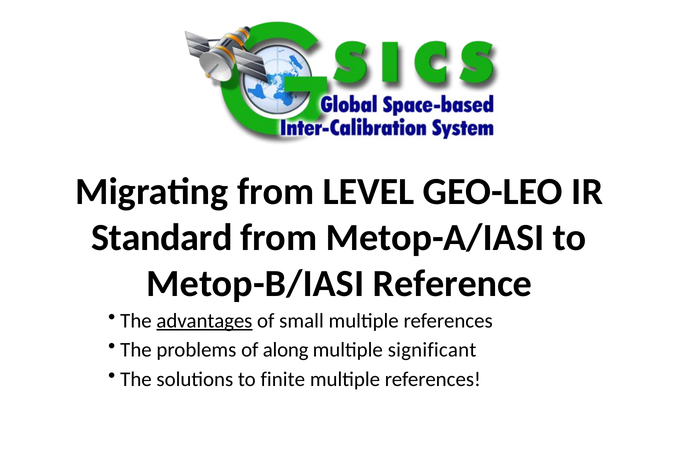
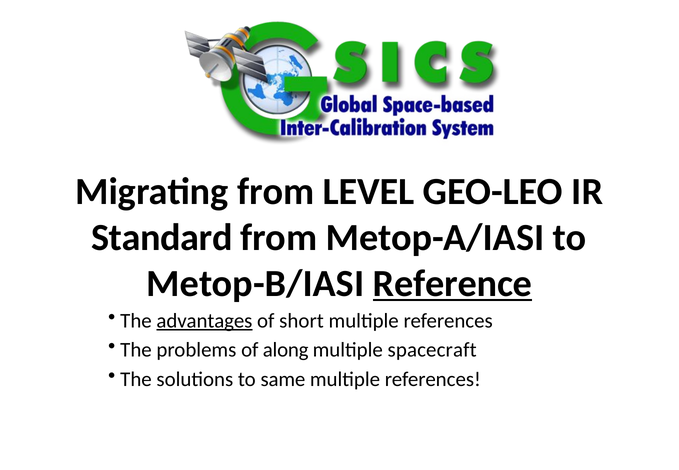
Reference underline: none -> present
small: small -> short
significant: significant -> spacecraft
finite: finite -> same
